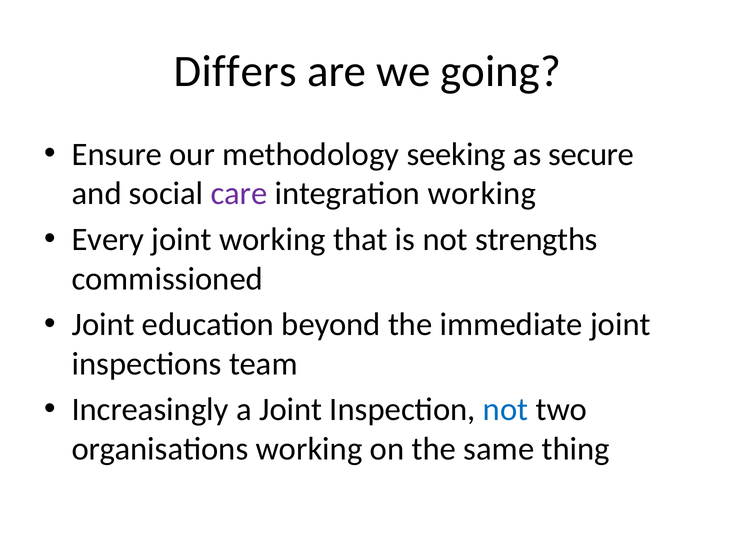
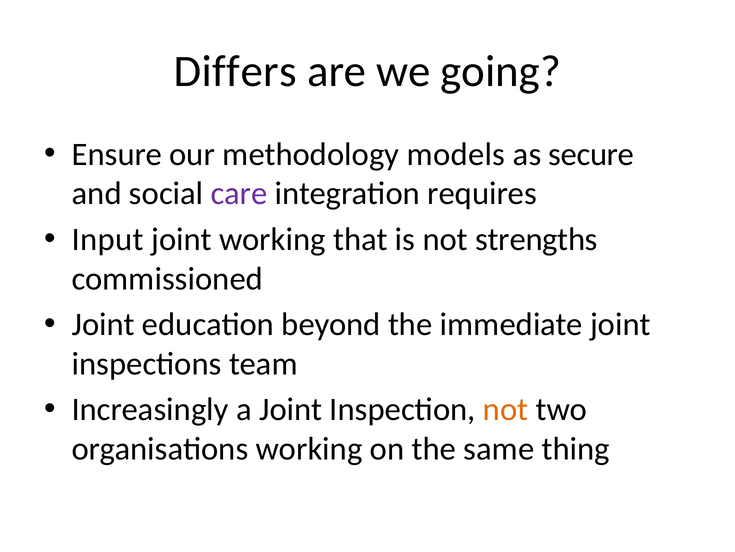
seeking: seeking -> models
integration working: working -> requires
Every: Every -> Input
not at (506, 409) colour: blue -> orange
